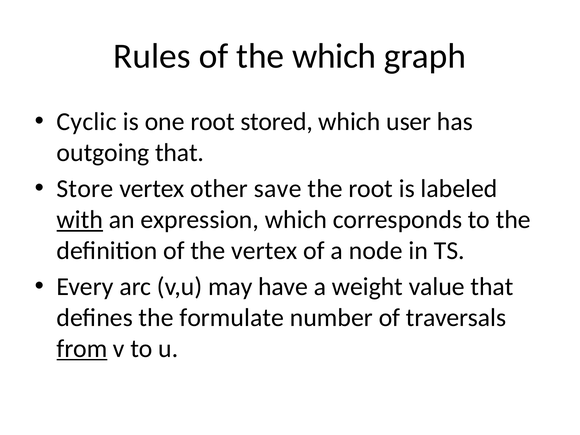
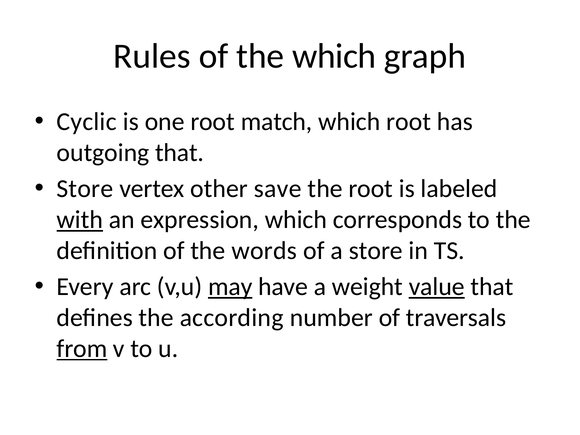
stored: stored -> match
which user: user -> root
the vertex: vertex -> words
a node: node -> store
may underline: none -> present
value underline: none -> present
formulate: formulate -> according
